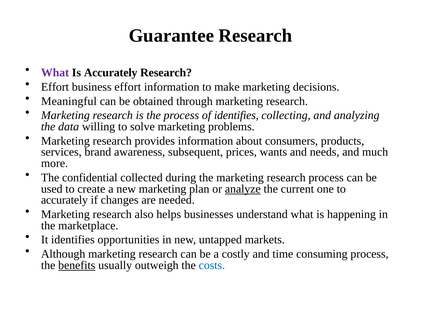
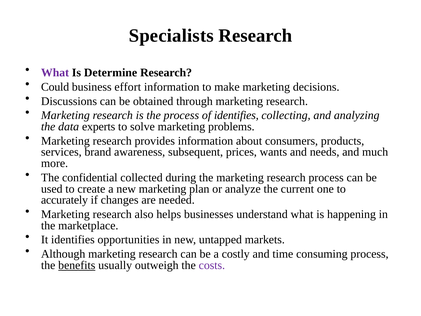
Guarantee: Guarantee -> Specialists
Is Accurately: Accurately -> Determine
Effort at (55, 87): Effort -> Could
Meaningful: Meaningful -> Discussions
willing: willing -> experts
analyze underline: present -> none
costs colour: blue -> purple
